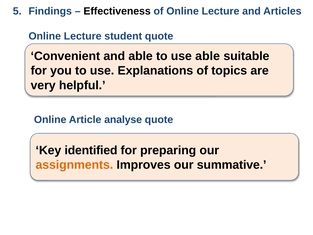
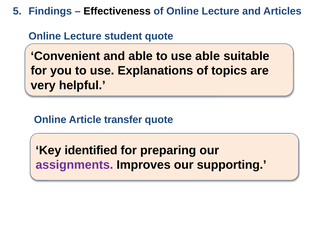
analyse: analyse -> transfer
assignments colour: orange -> purple
summative: summative -> supporting
